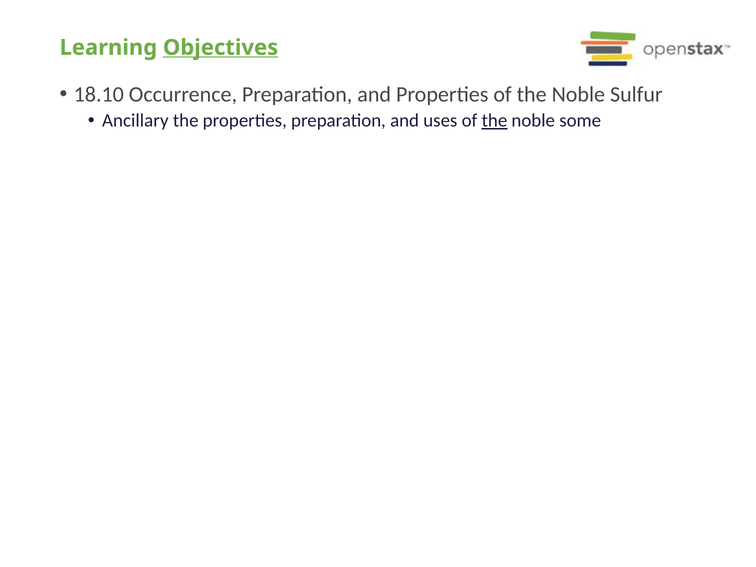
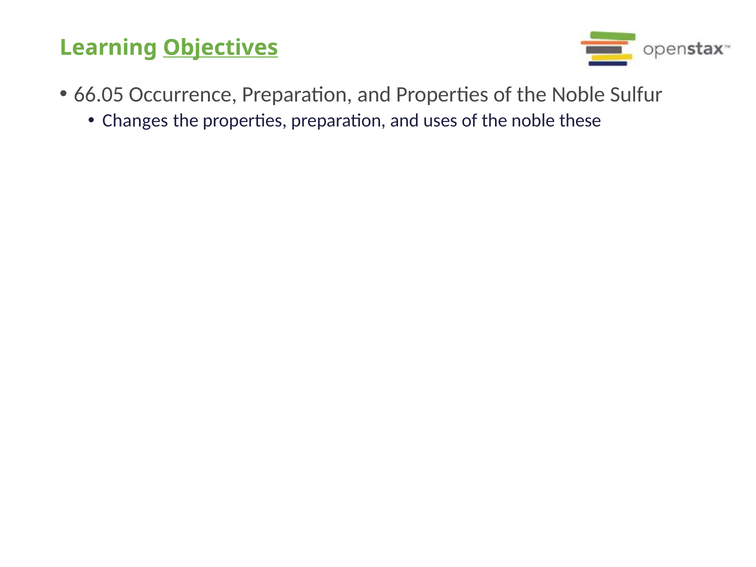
18.10: 18.10 -> 66.05
Ancillary: Ancillary -> Changes
the at (494, 121) underline: present -> none
some: some -> these
